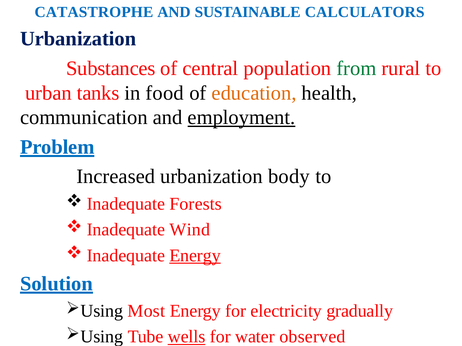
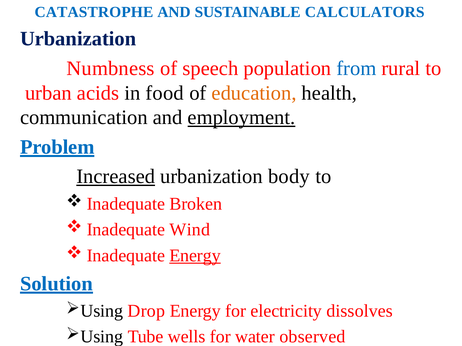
Substances: Substances -> Numbness
central: central -> speech
from colour: green -> blue
tanks: tanks -> acids
Increased underline: none -> present
Forests: Forests -> Broken
Most: Most -> Drop
gradually: gradually -> dissolves
wells underline: present -> none
